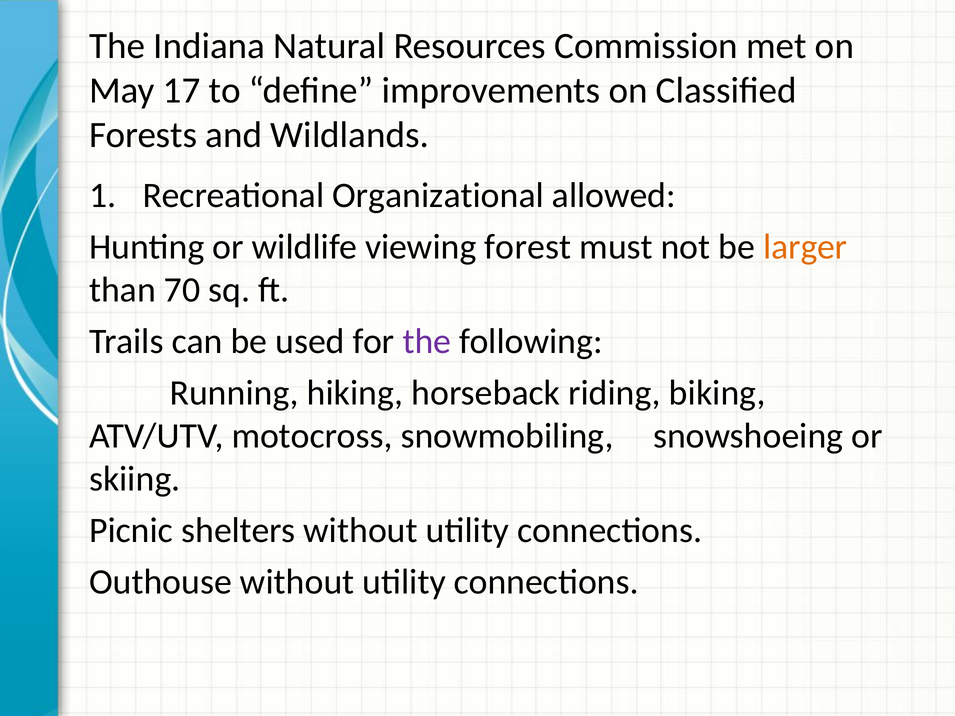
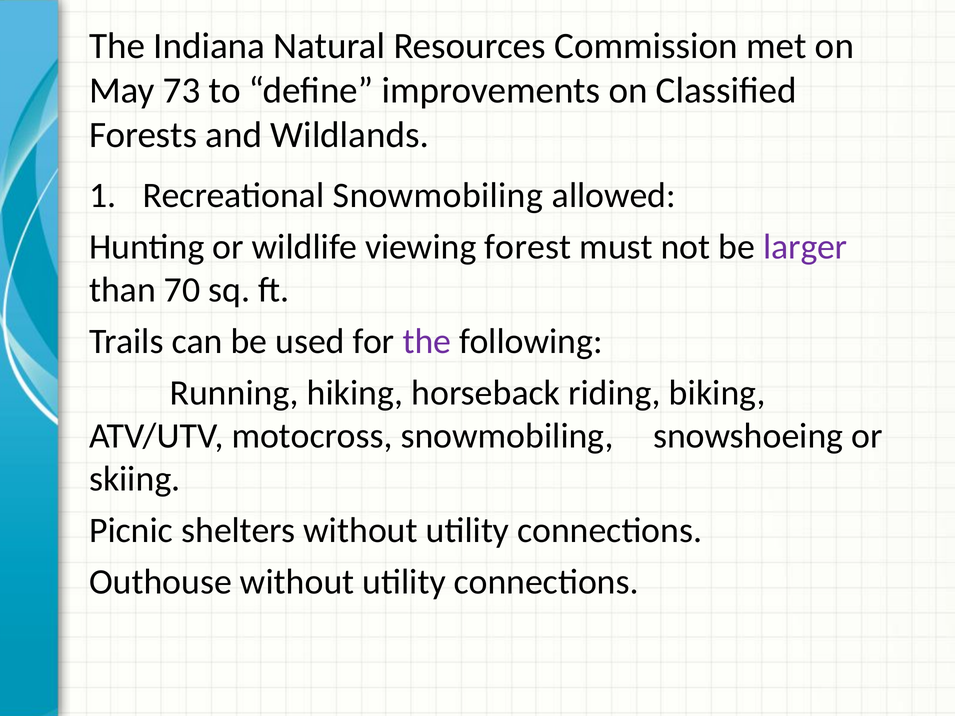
17: 17 -> 73
Recreational Organizational: Organizational -> Snowmobiling
larger colour: orange -> purple
